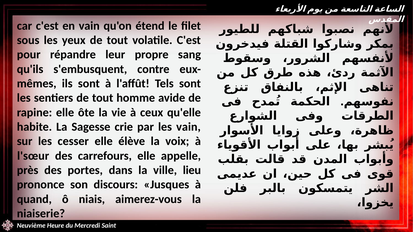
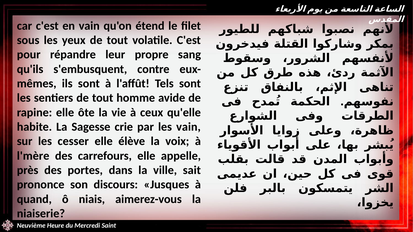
l'sœur: l'sœur -> l'mère
lieu: lieu -> sait
